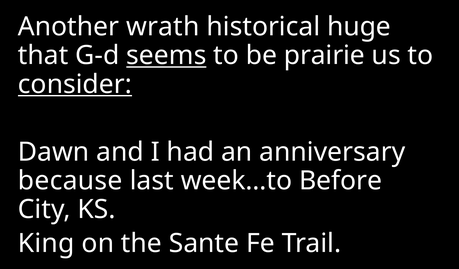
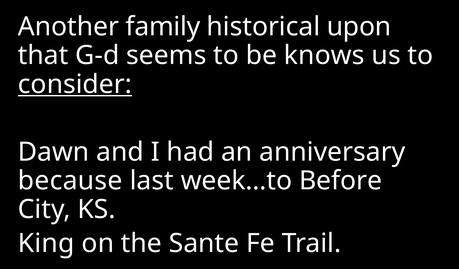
wrath: wrath -> family
huge: huge -> upon
seems underline: present -> none
prairie: prairie -> knows
